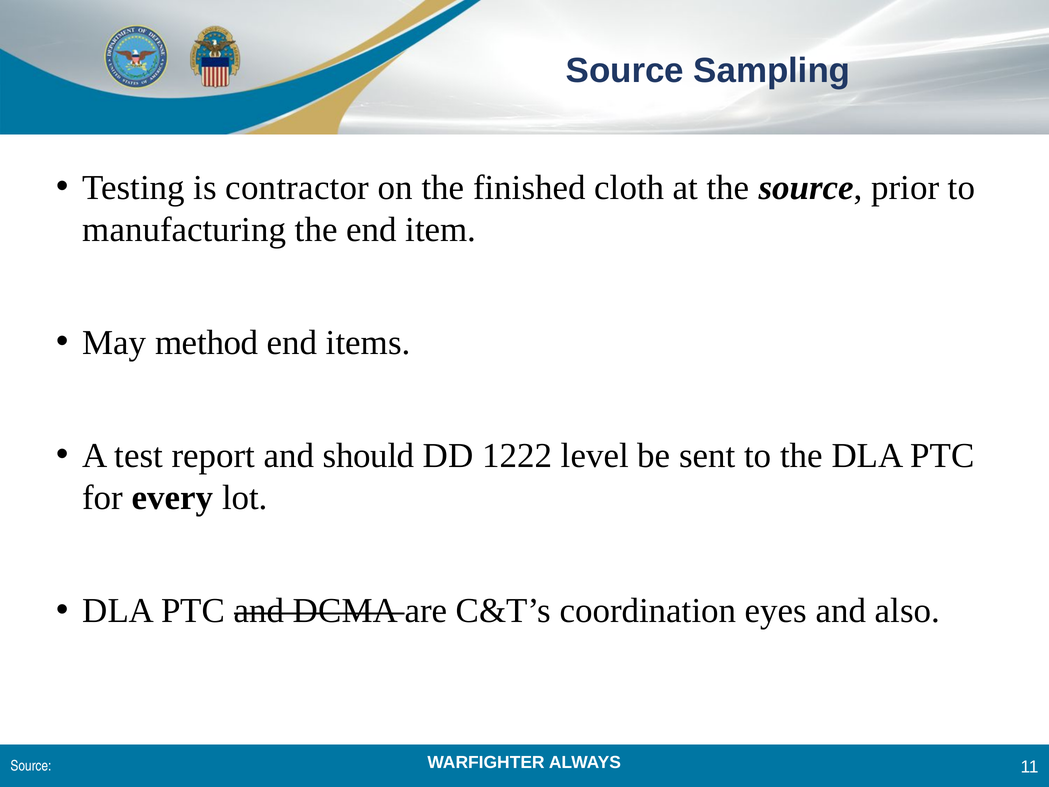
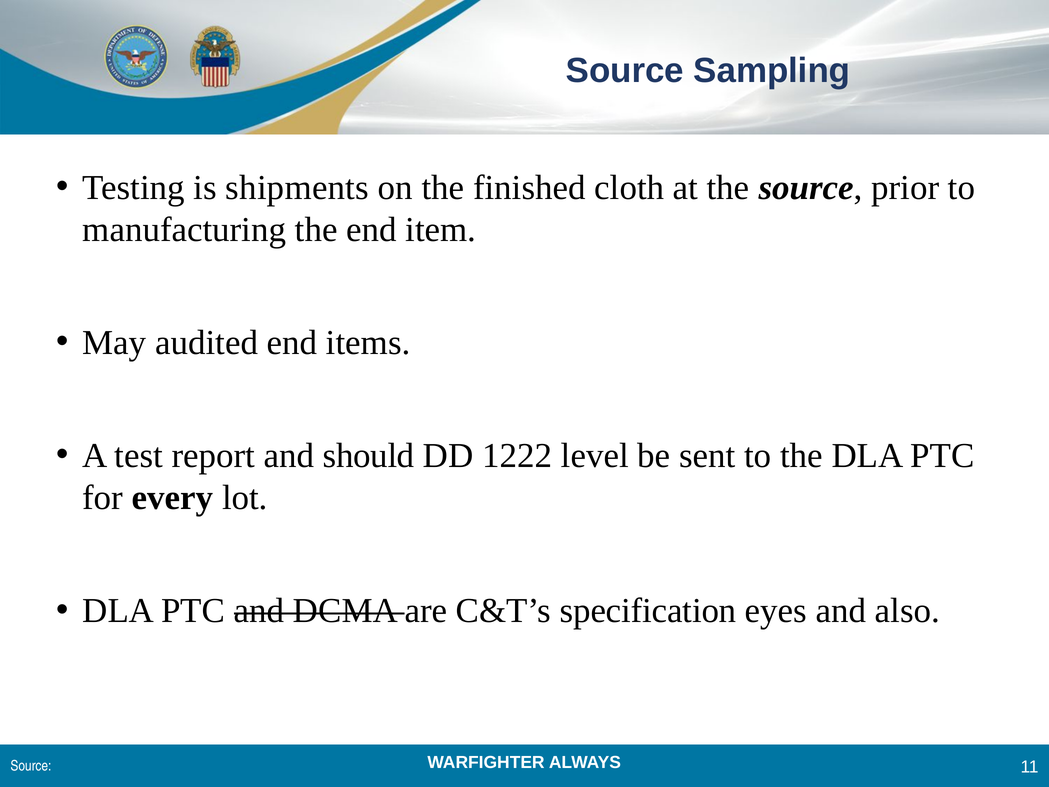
contractor: contractor -> shipments
method: method -> audited
coordination: coordination -> specification
